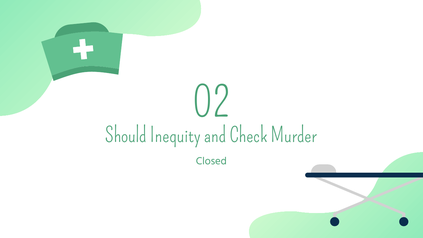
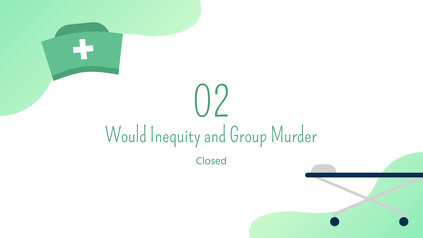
Should: Should -> Would
Check: Check -> Group
